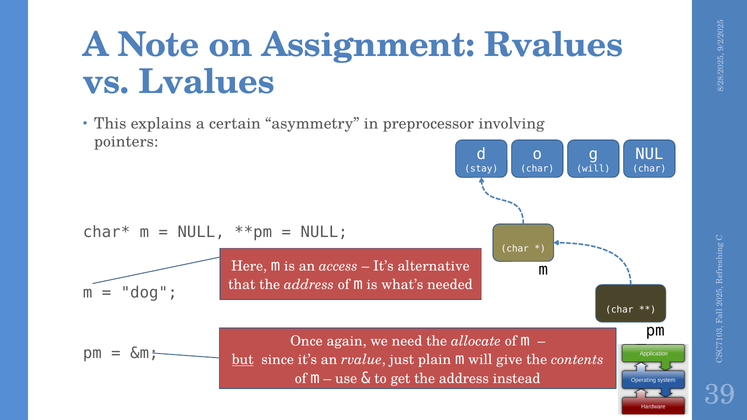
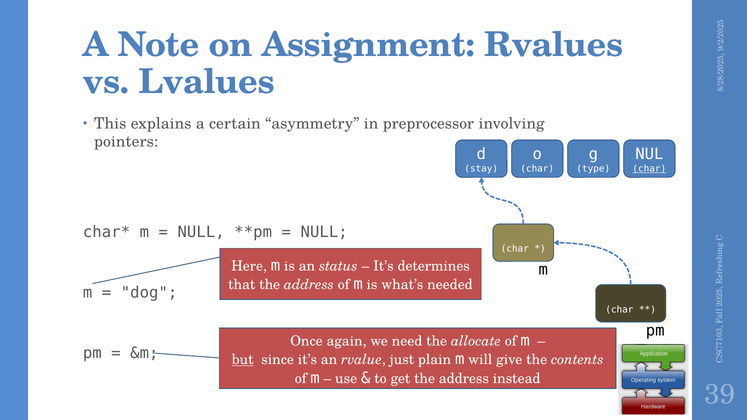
will at (593, 169): will -> type
char at (649, 169) underline: none -> present
access: access -> status
alternative: alternative -> determines
